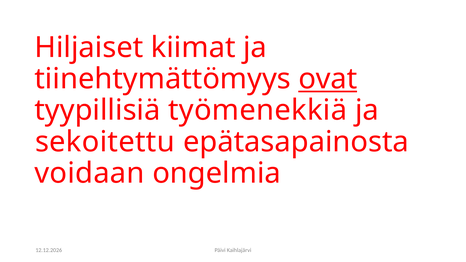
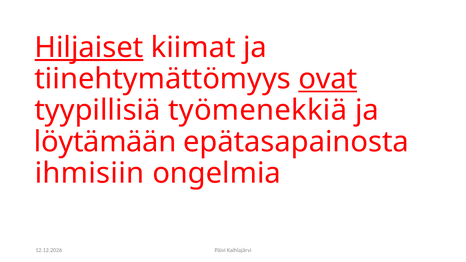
Hiljaiset underline: none -> present
sekoitettu: sekoitettu -> löytämään
voidaan: voidaan -> ihmisiin
